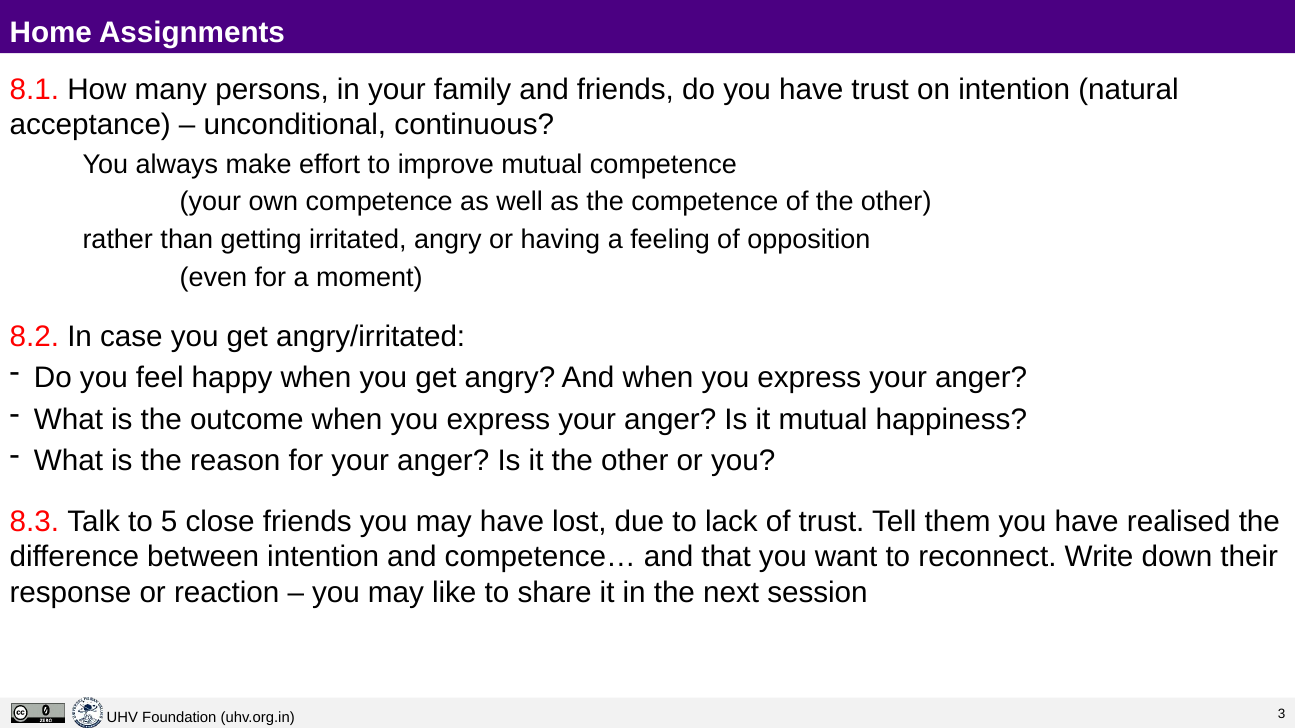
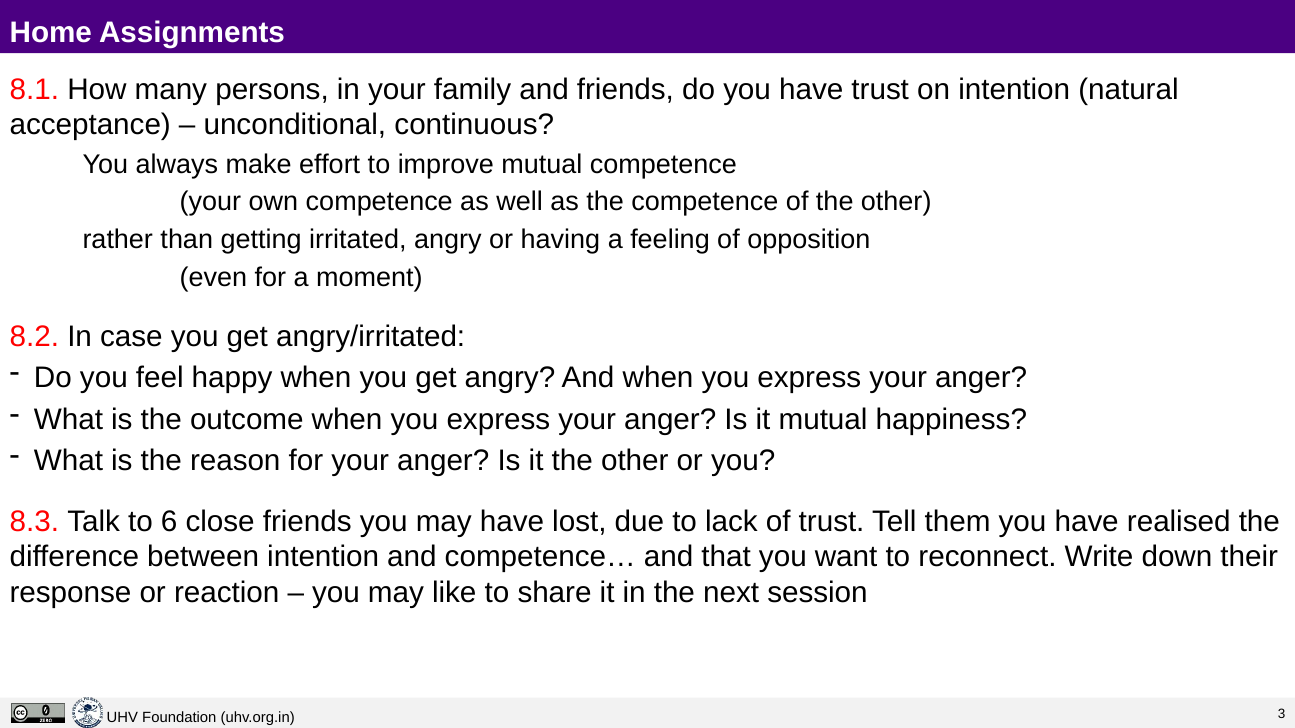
5: 5 -> 6
